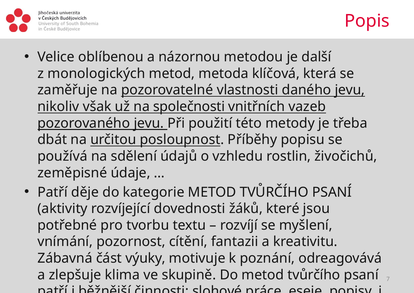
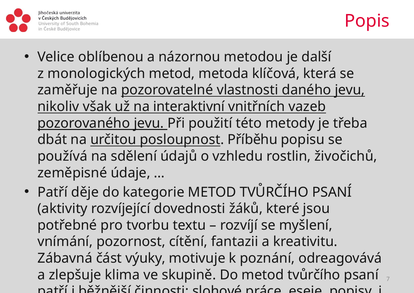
společnosti: společnosti -> interaktivní
Příběhy: Příběhy -> Příběhu
